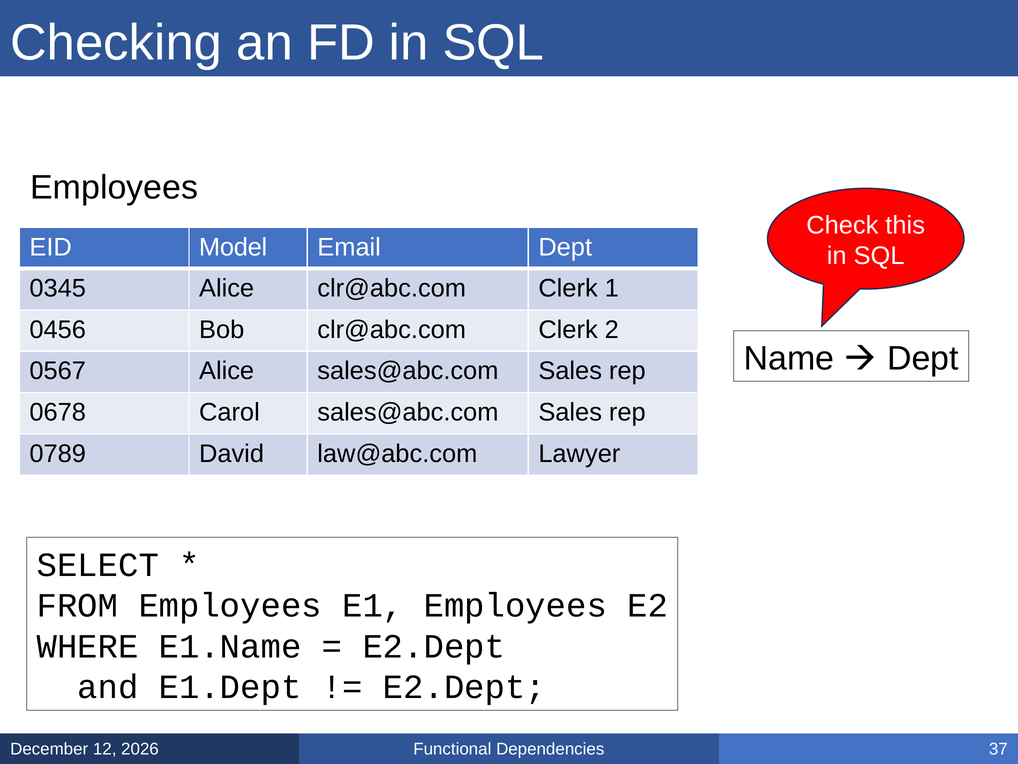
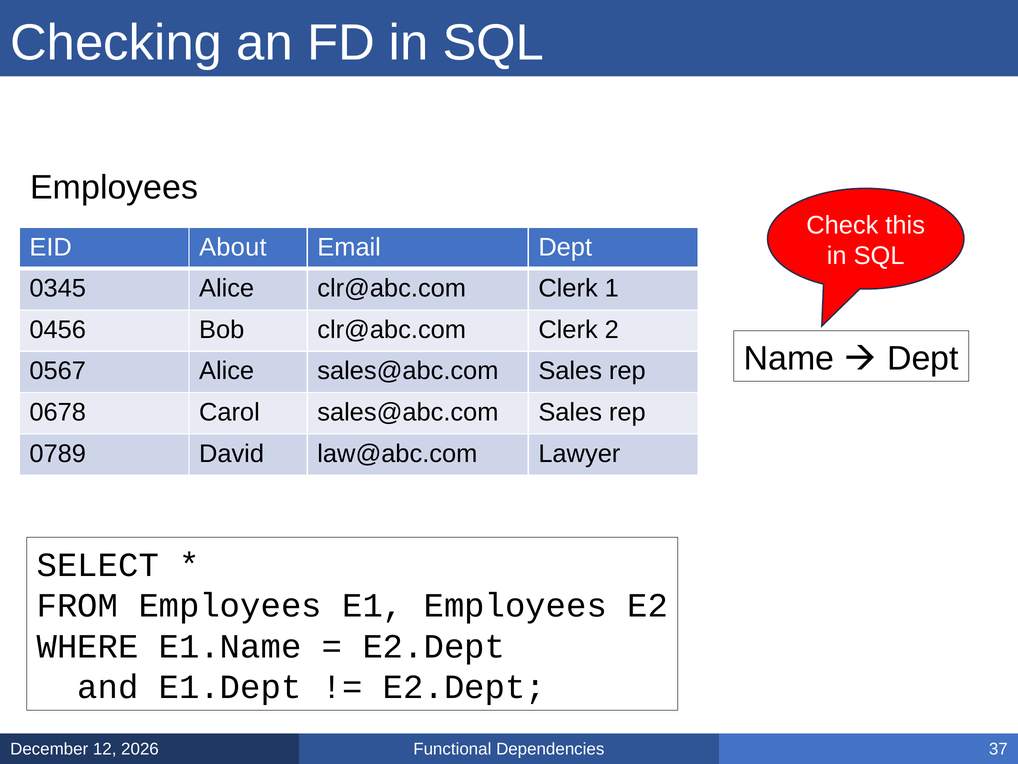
Model: Model -> About
